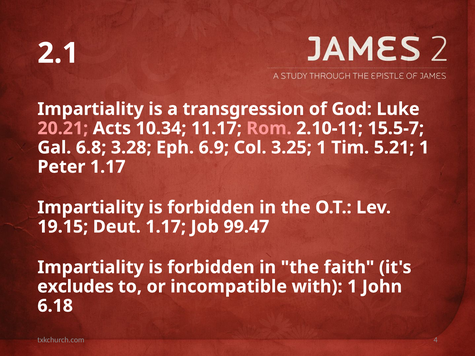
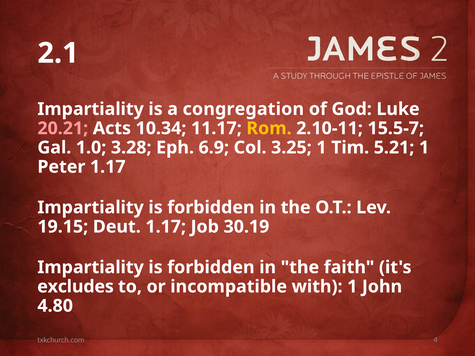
transgression: transgression -> congregation
Rom colour: pink -> yellow
6.8: 6.8 -> 1.0
99.47: 99.47 -> 30.19
6.18: 6.18 -> 4.80
